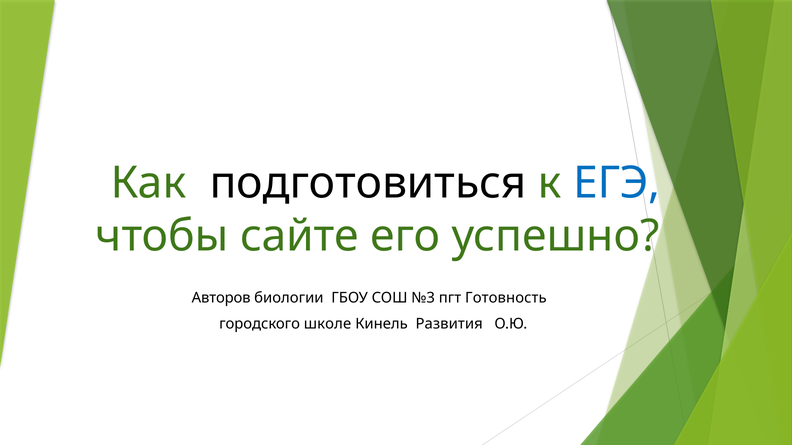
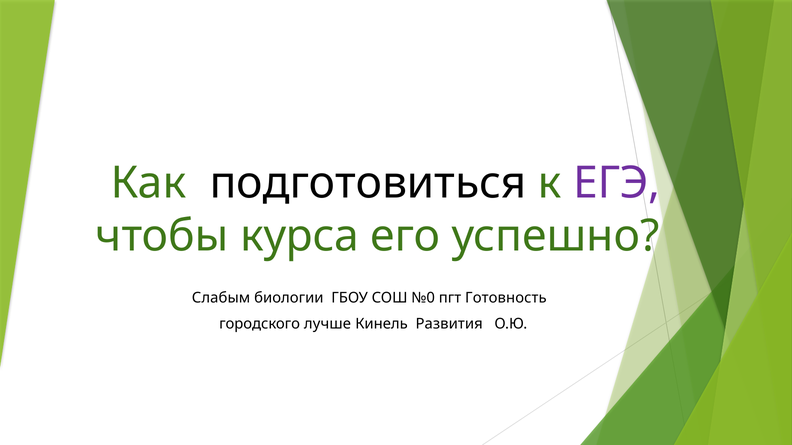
ЕГЭ colour: blue -> purple
сайте: сайте -> курса
Авторов: Авторов -> Слабым
№3: №3 -> №0
школе: школе -> лучше
